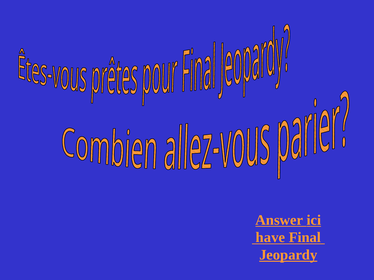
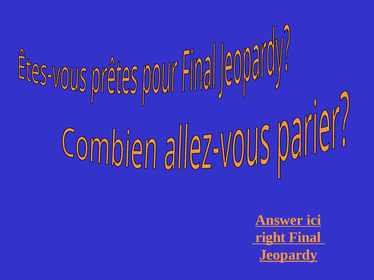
have: have -> right
